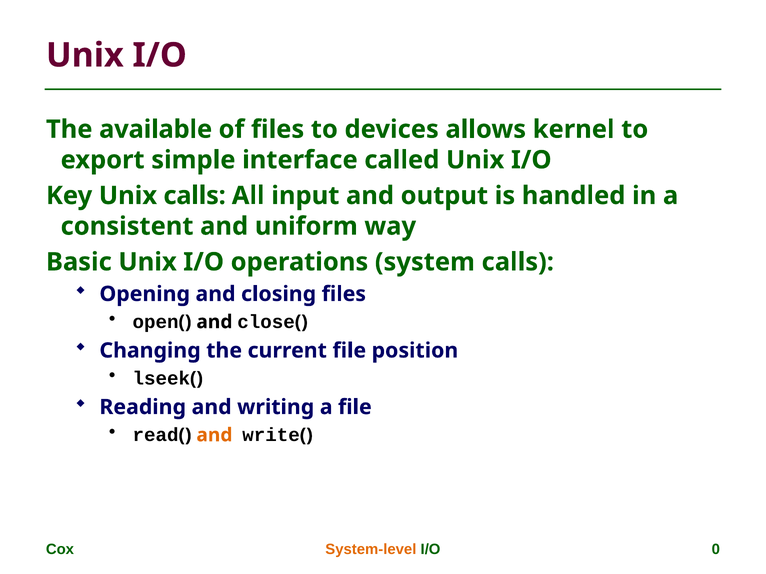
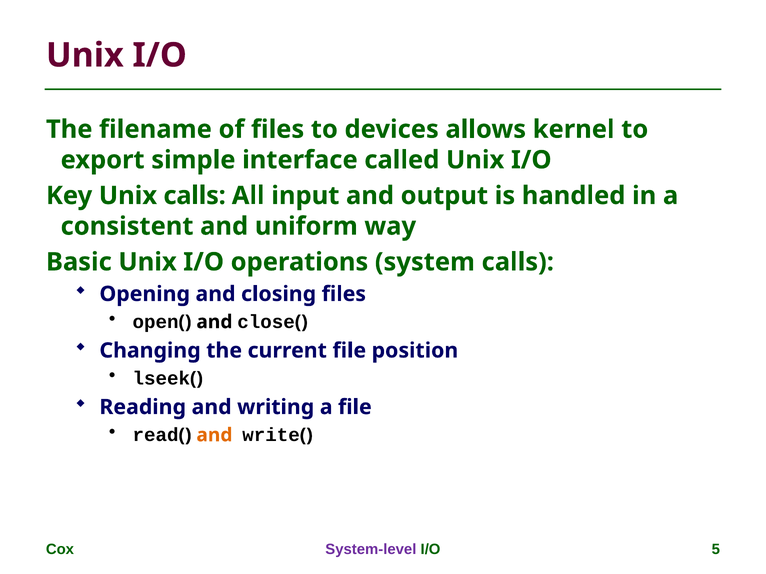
available: available -> filename
System-level colour: orange -> purple
0: 0 -> 5
